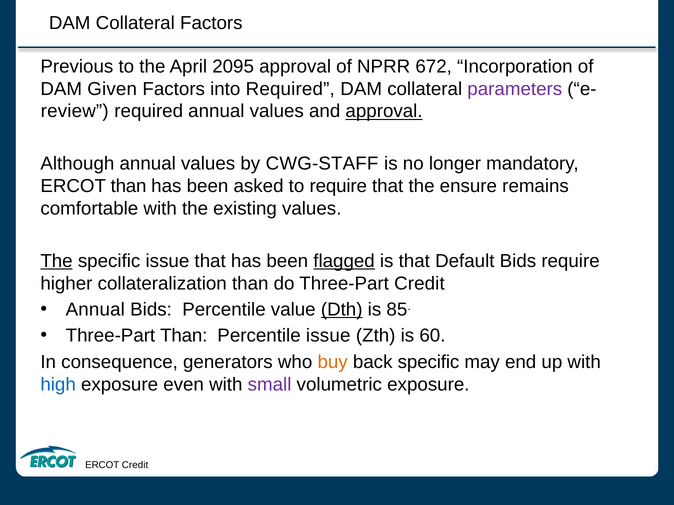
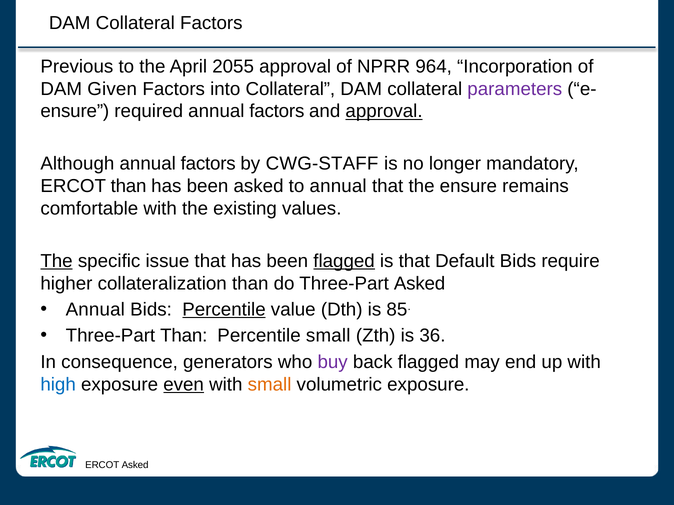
2095: 2095 -> 2055
672: 672 -> 964
into Required: Required -> Collateral
review at (75, 111): review -> ensure
required annual values: values -> factors
Although annual values: values -> factors
to require: require -> annual
Three-Part Credit: Credit -> Asked
Percentile at (224, 310) underline: none -> present
Dth underline: present -> none
Percentile issue: issue -> small
60: 60 -> 36
buy colour: orange -> purple
back specific: specific -> flagged
even underline: none -> present
small at (270, 385) colour: purple -> orange
ERCOT Credit: Credit -> Asked
